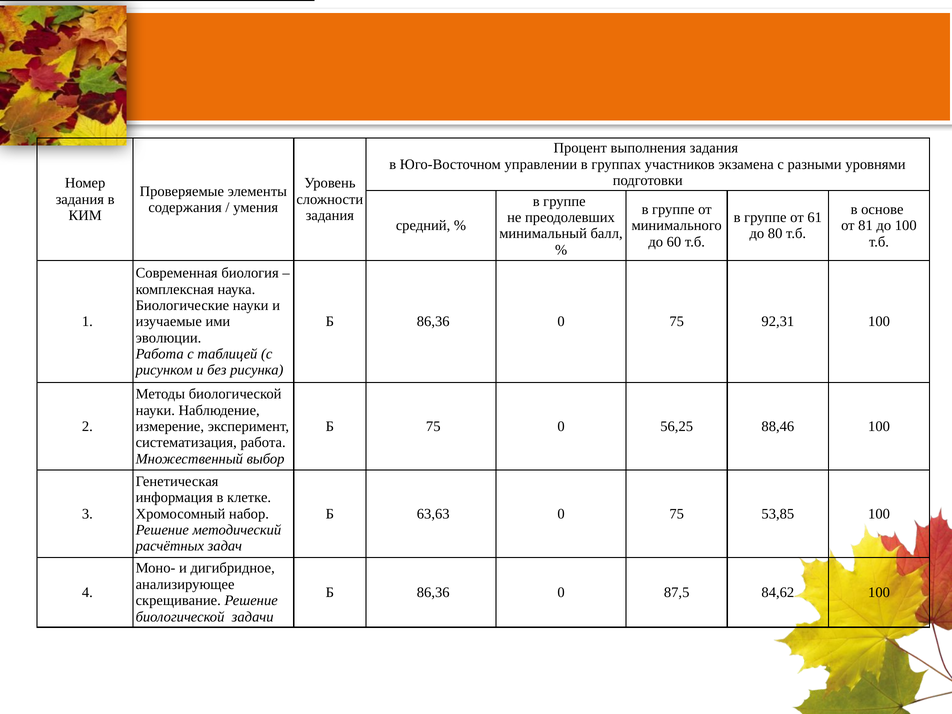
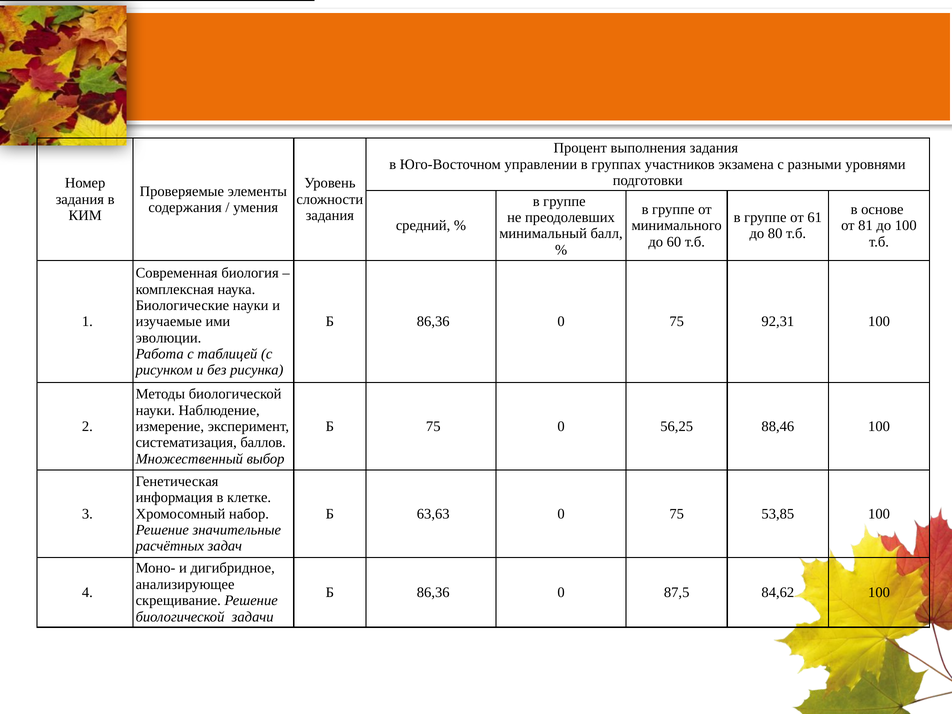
систематизация работа: работа -> баллов
методический: методический -> значительные
